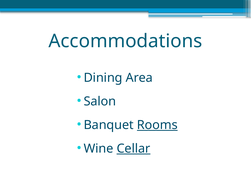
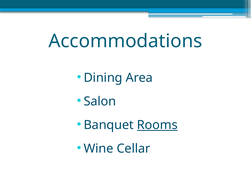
Cellar underline: present -> none
